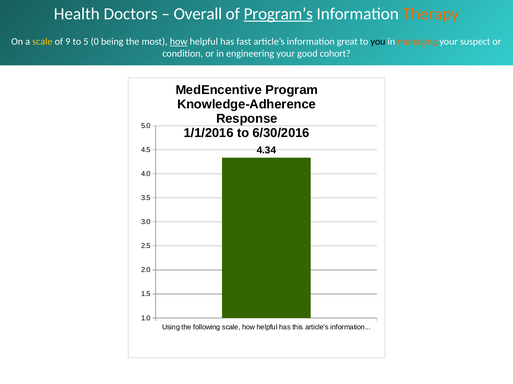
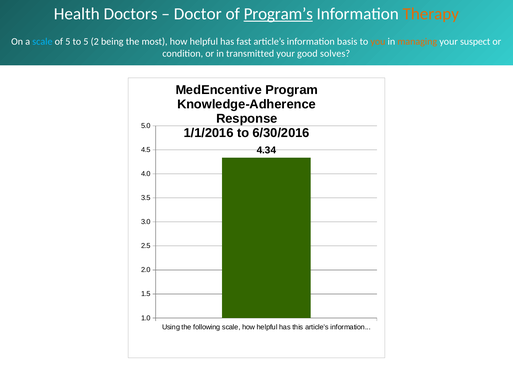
Overall: Overall -> Doctor
scale at (42, 42) colour: yellow -> light blue
of 9: 9 -> 5
0: 0 -> 2
how at (179, 42) underline: present -> none
great: great -> basis
you colour: black -> orange
engineering: engineering -> transmitted
cohort: cohort -> solves
